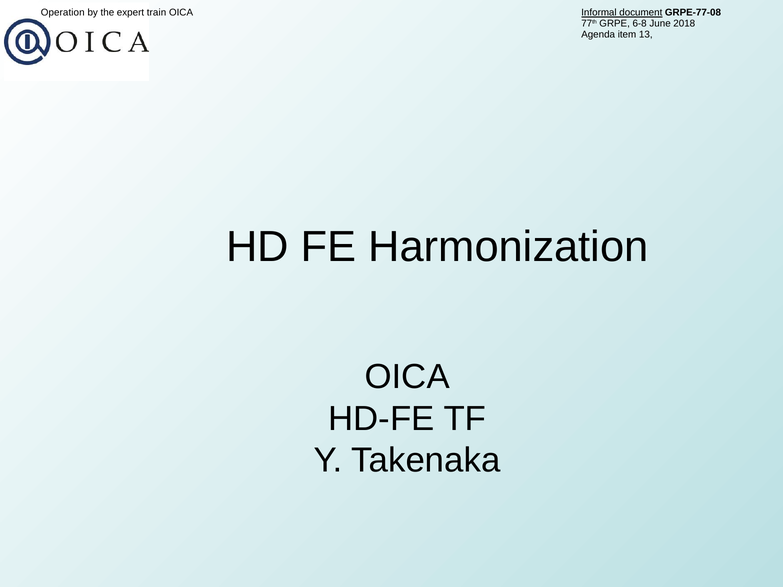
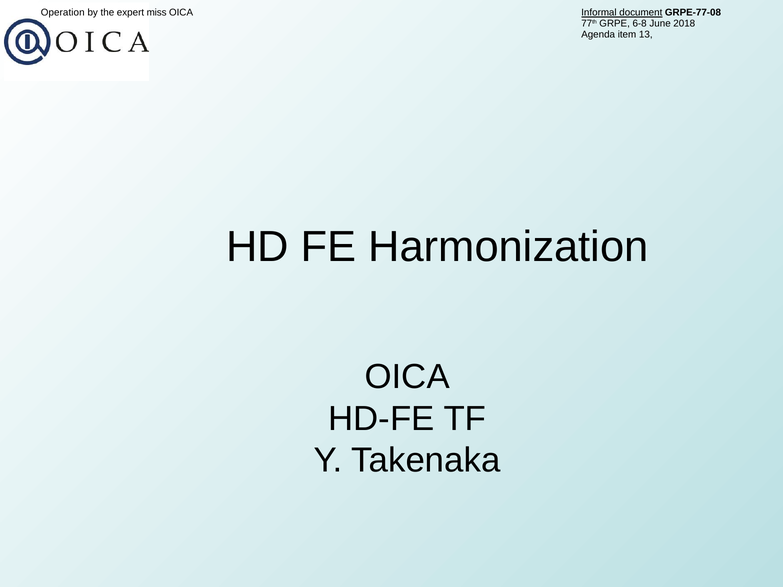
train: train -> miss
